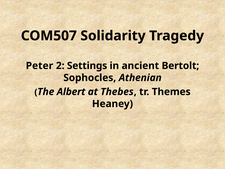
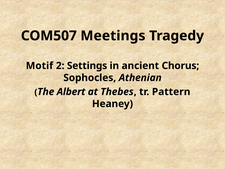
Solidarity: Solidarity -> Meetings
Peter: Peter -> Motif
Bertolt: Bertolt -> Chorus
Themes: Themes -> Pattern
